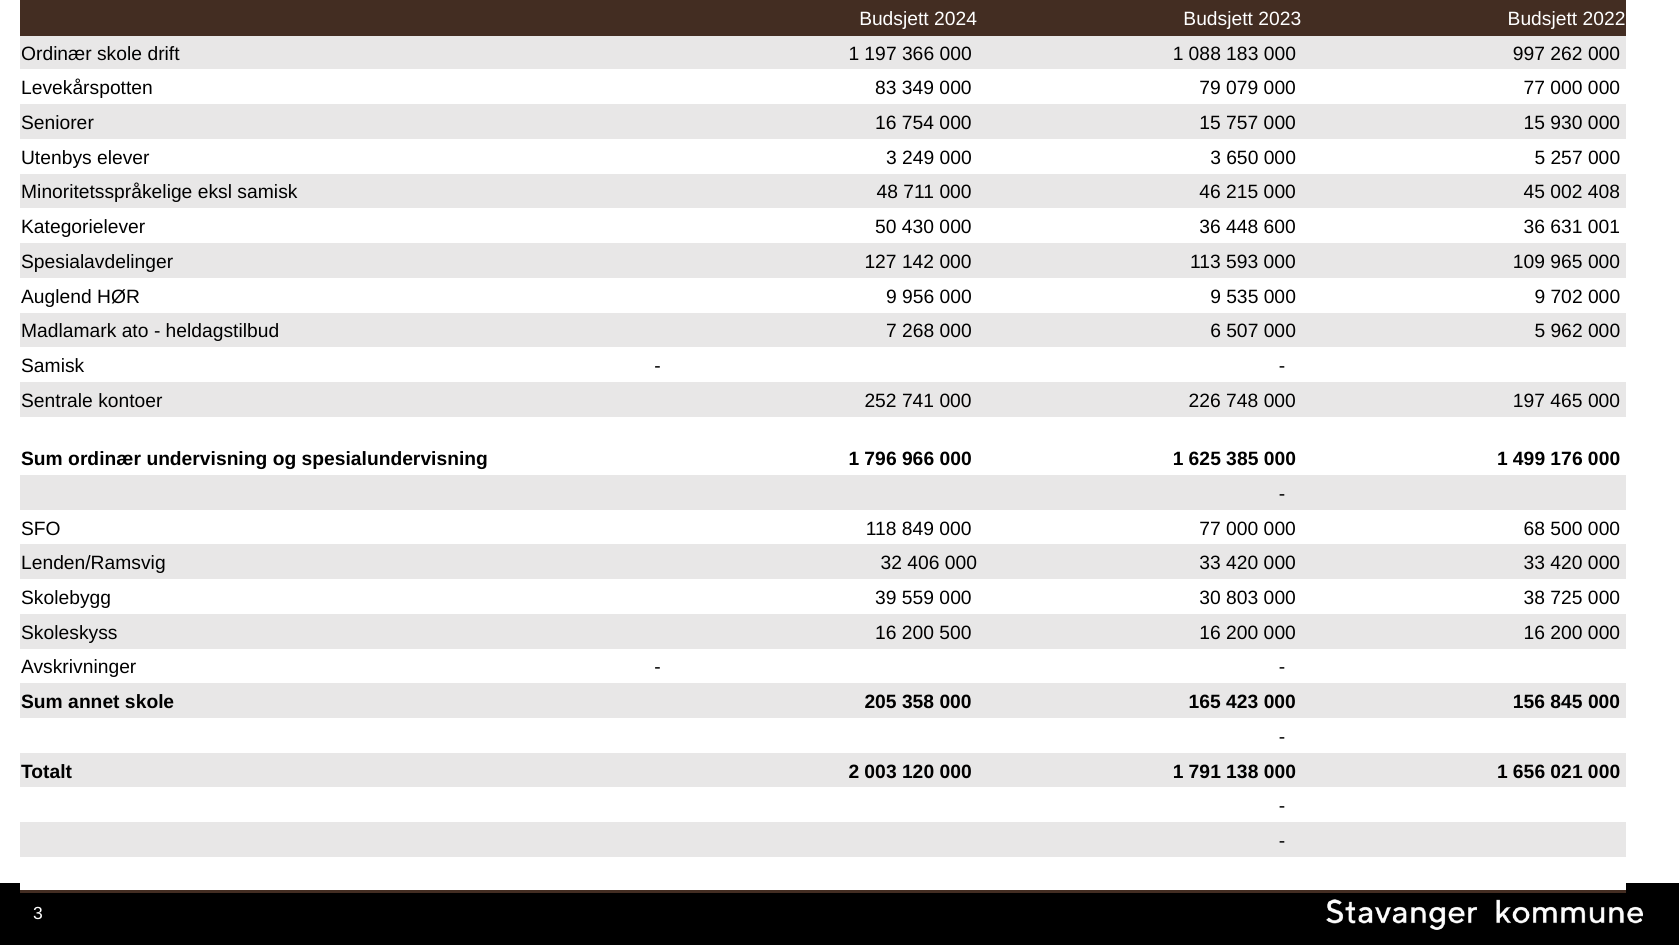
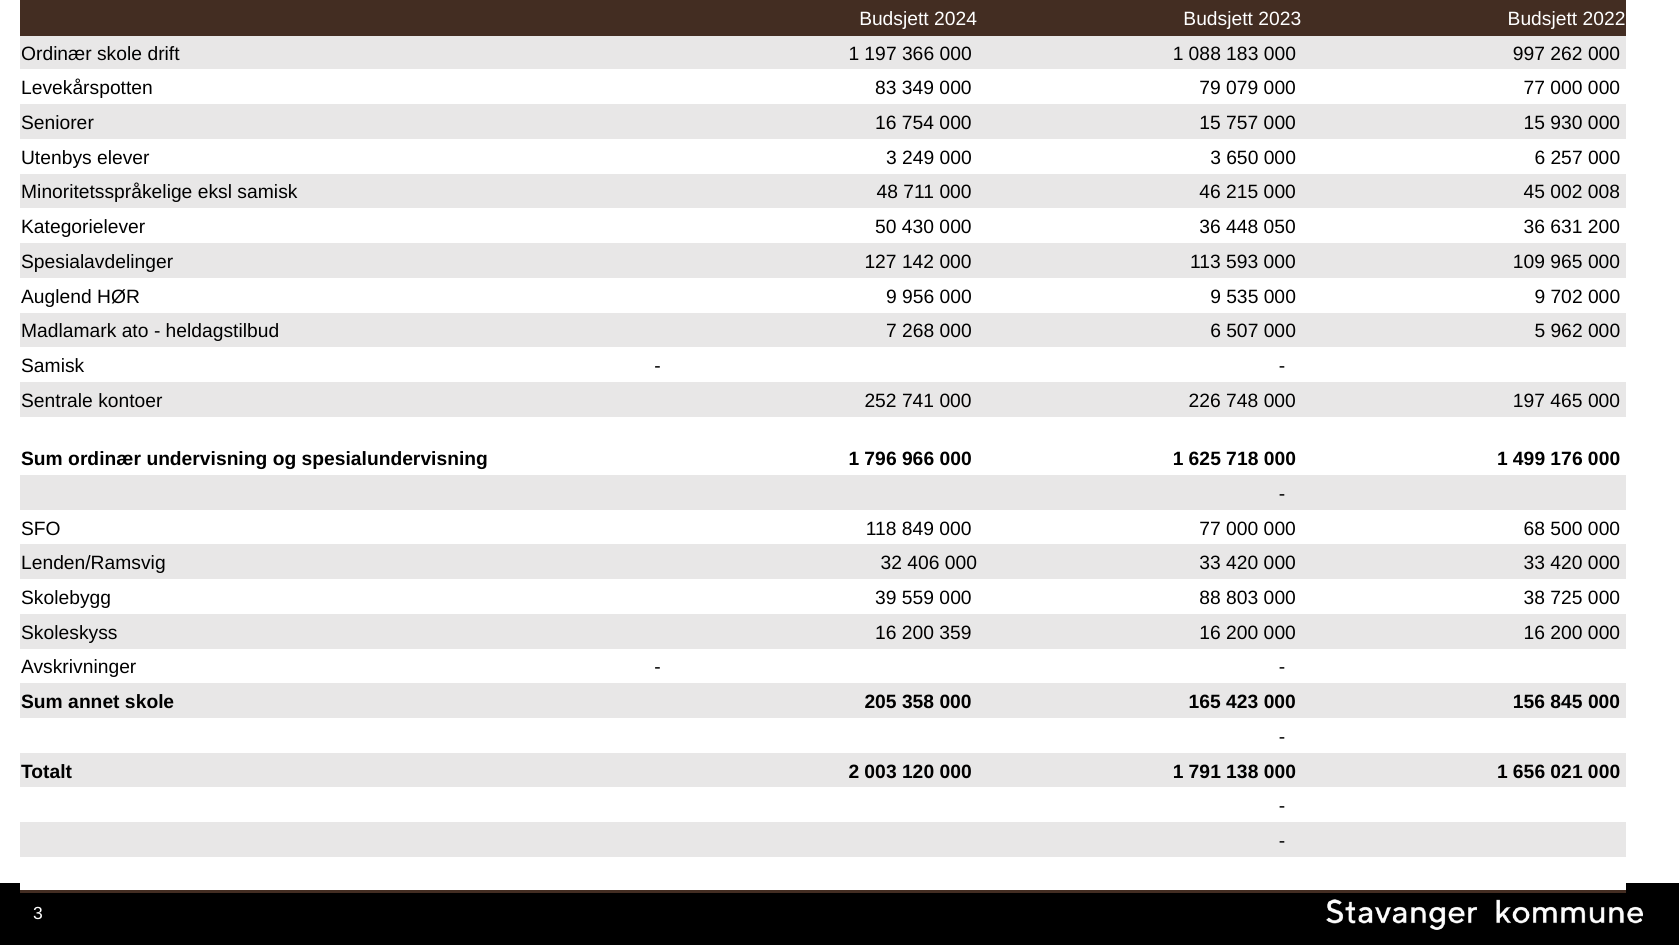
650 000 5: 5 -> 6
408: 408 -> 008
600: 600 -> 050
631 001: 001 -> 200
385: 385 -> 718
30: 30 -> 88
200 500: 500 -> 359
